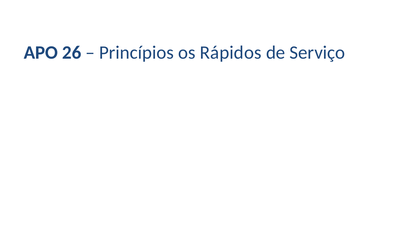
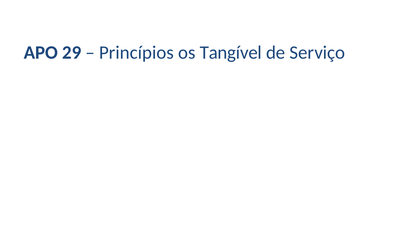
26: 26 -> 29
Rápidos: Rápidos -> Tangível
